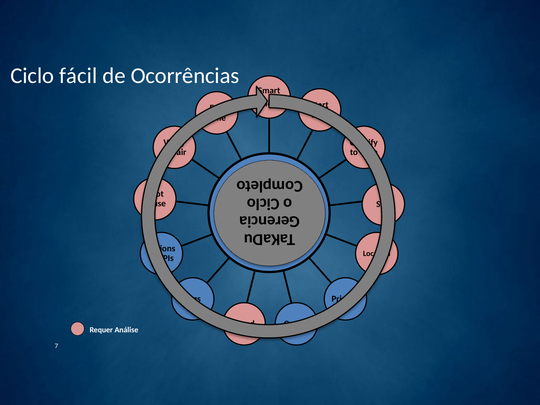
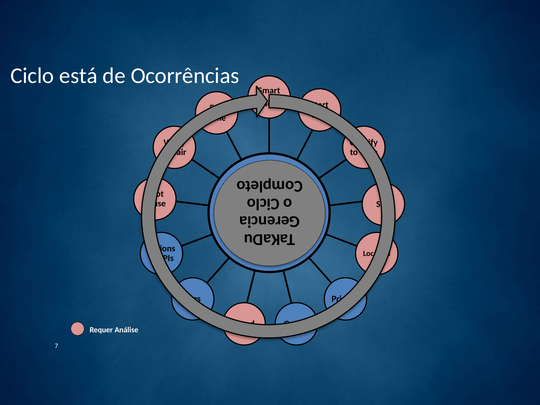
fácil: fácil -> está
